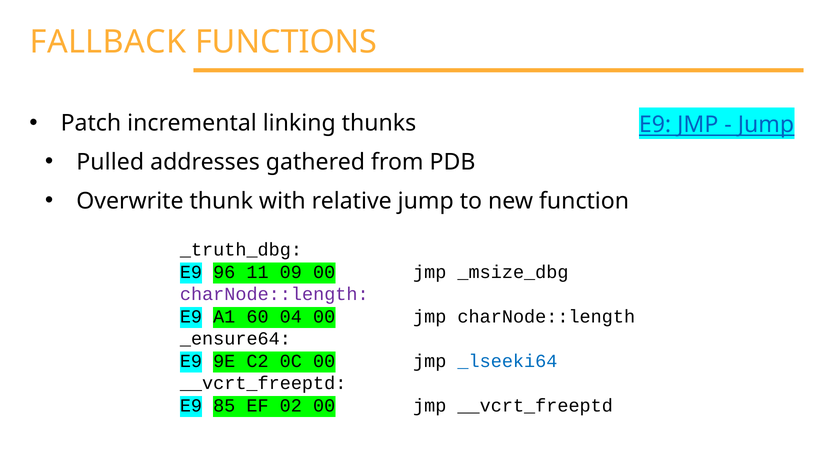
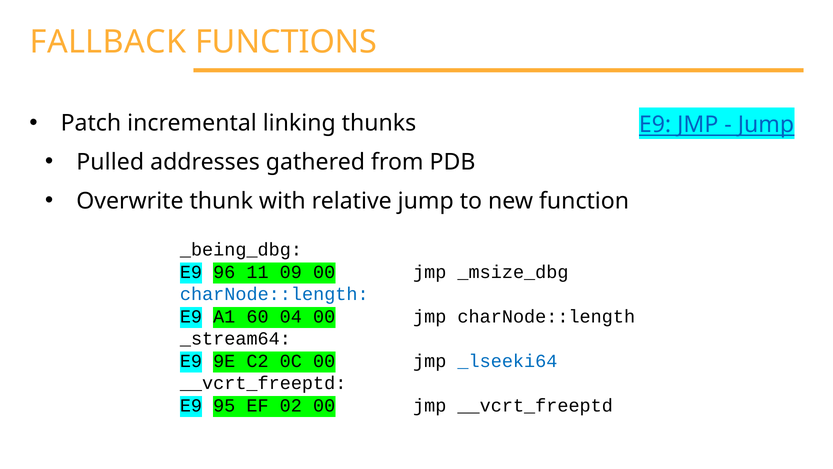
_truth_dbg: _truth_dbg -> _being_dbg
charNode::length at (274, 294) colour: purple -> blue
_ensure64: _ensure64 -> _stream64
85: 85 -> 95
